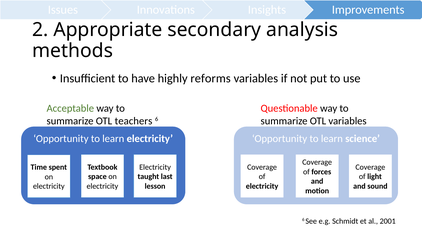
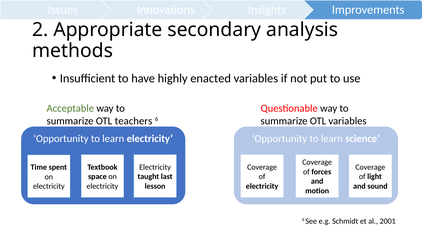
reforms: reforms -> enacted
